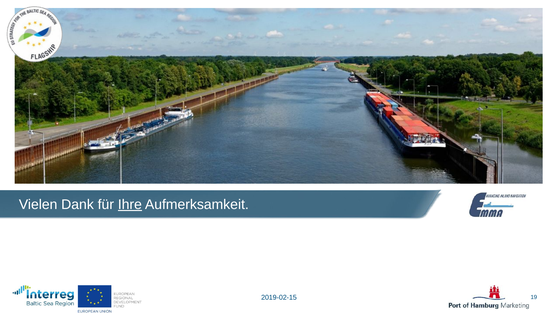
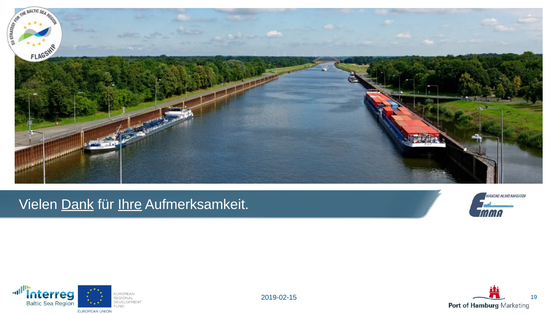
Dank underline: none -> present
